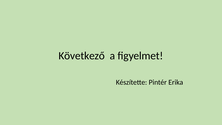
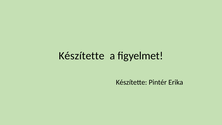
Következő at (82, 56): Következő -> Készítette
